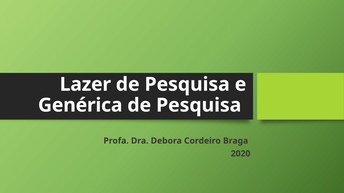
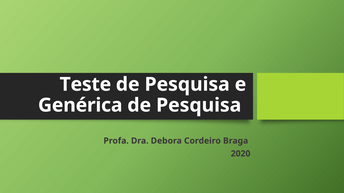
Lazer: Lazer -> Teste
